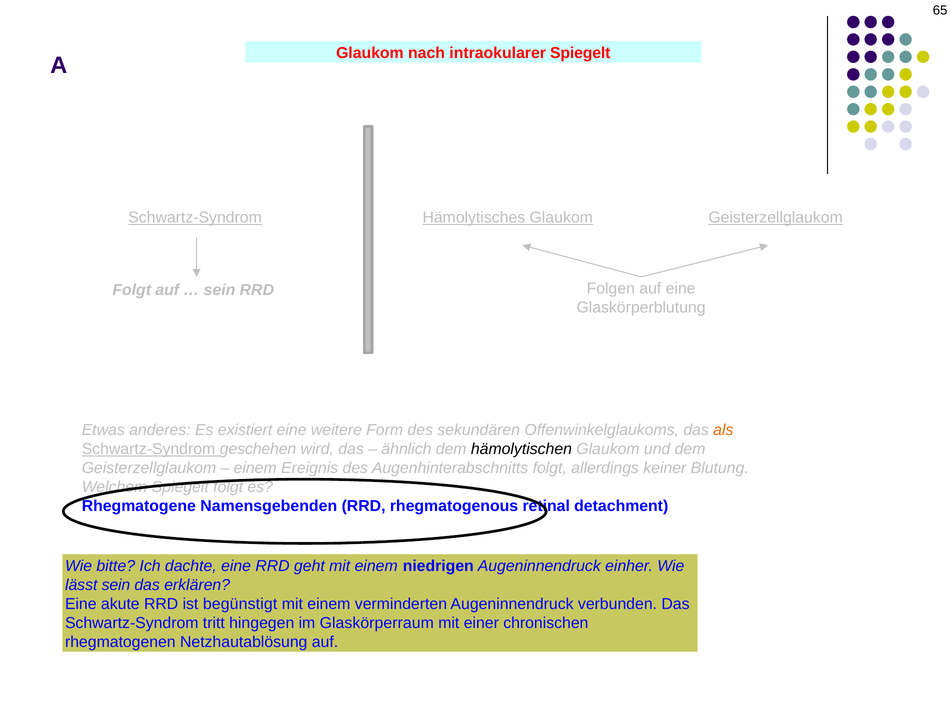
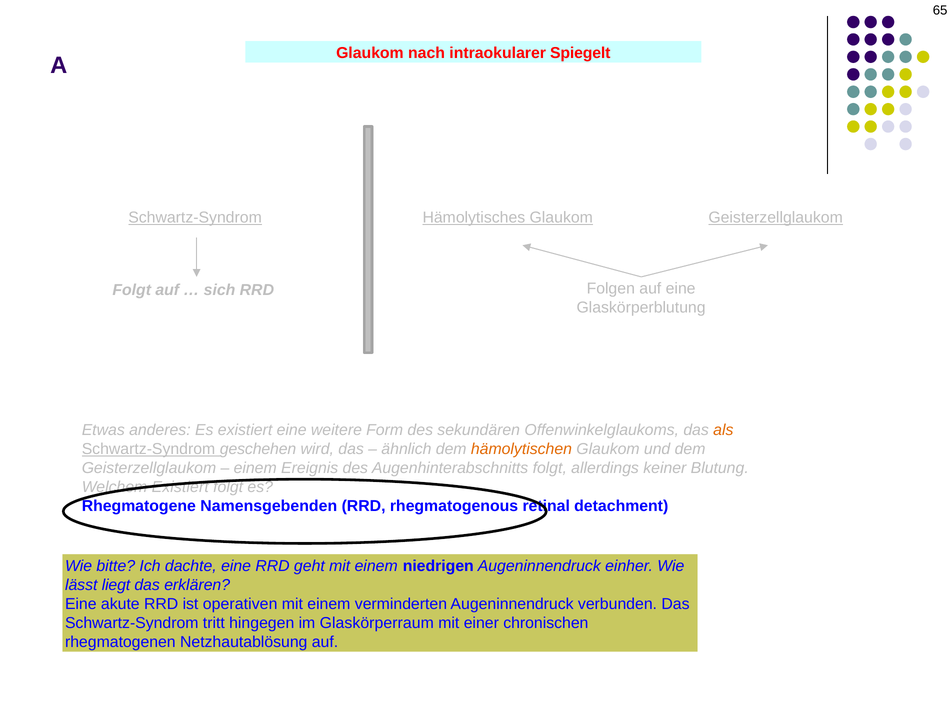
sein at (220, 290): sein -> sich
hämolytischen colour: black -> orange
Welchem Spiegelt: Spiegelt -> Existiert
lässt sein: sein -> liegt
begünstigt: begünstigt -> operativen
